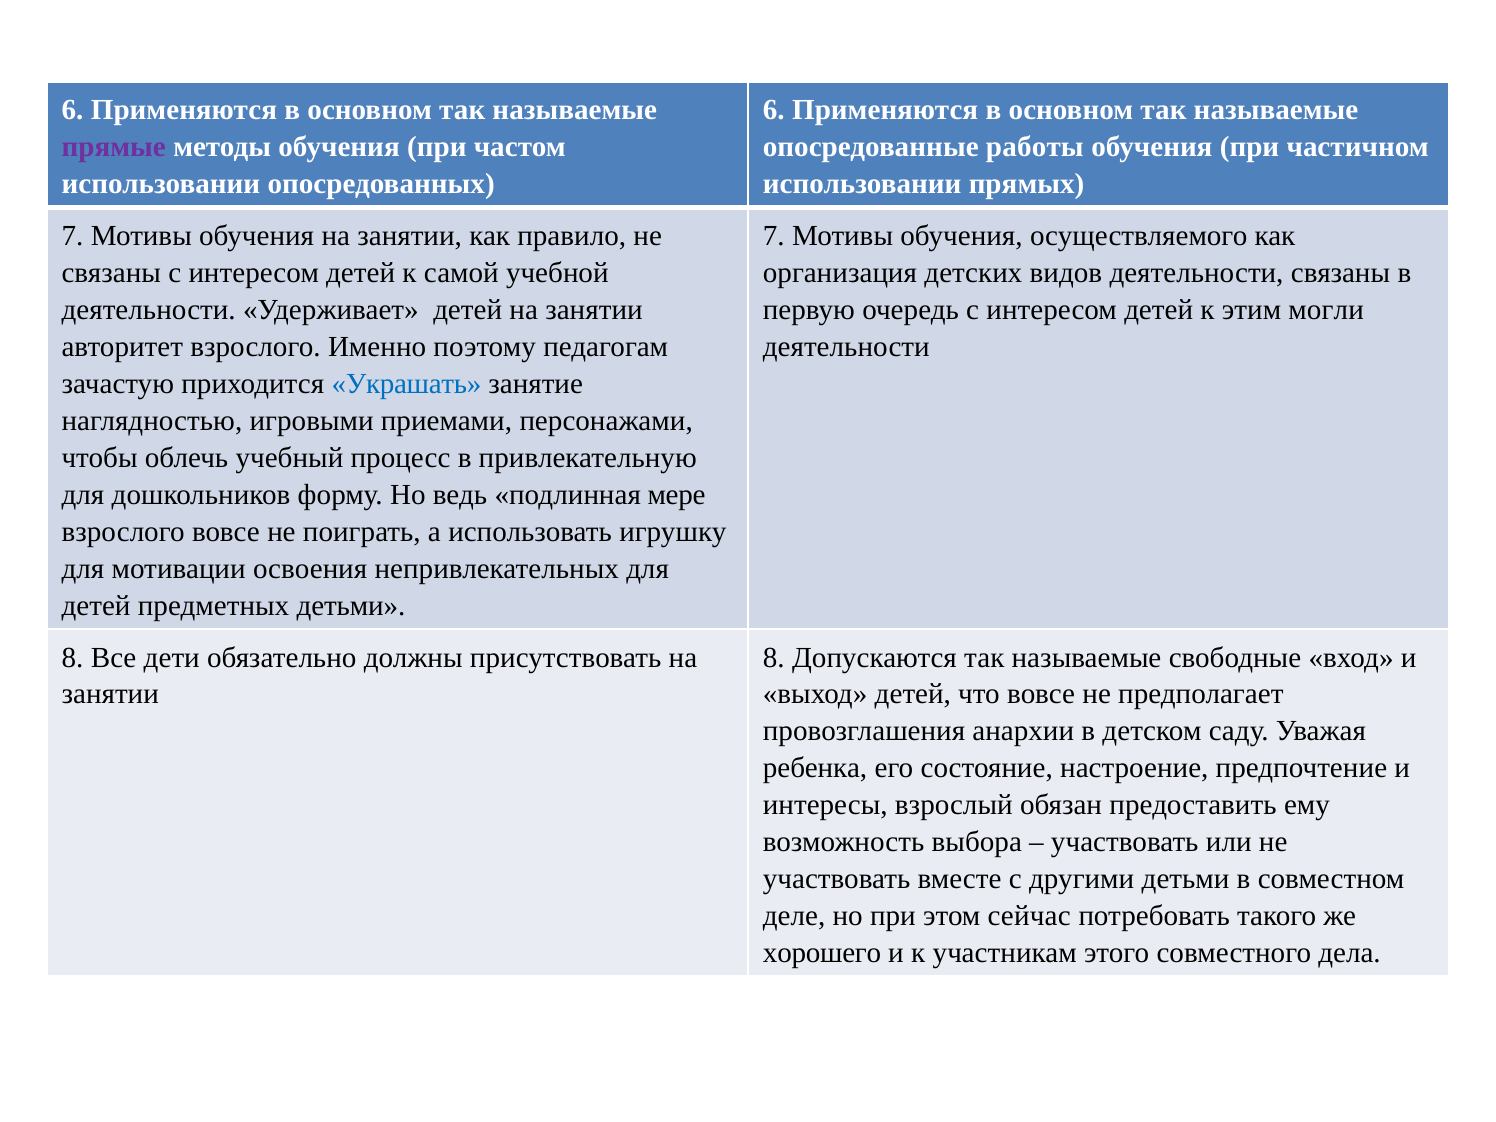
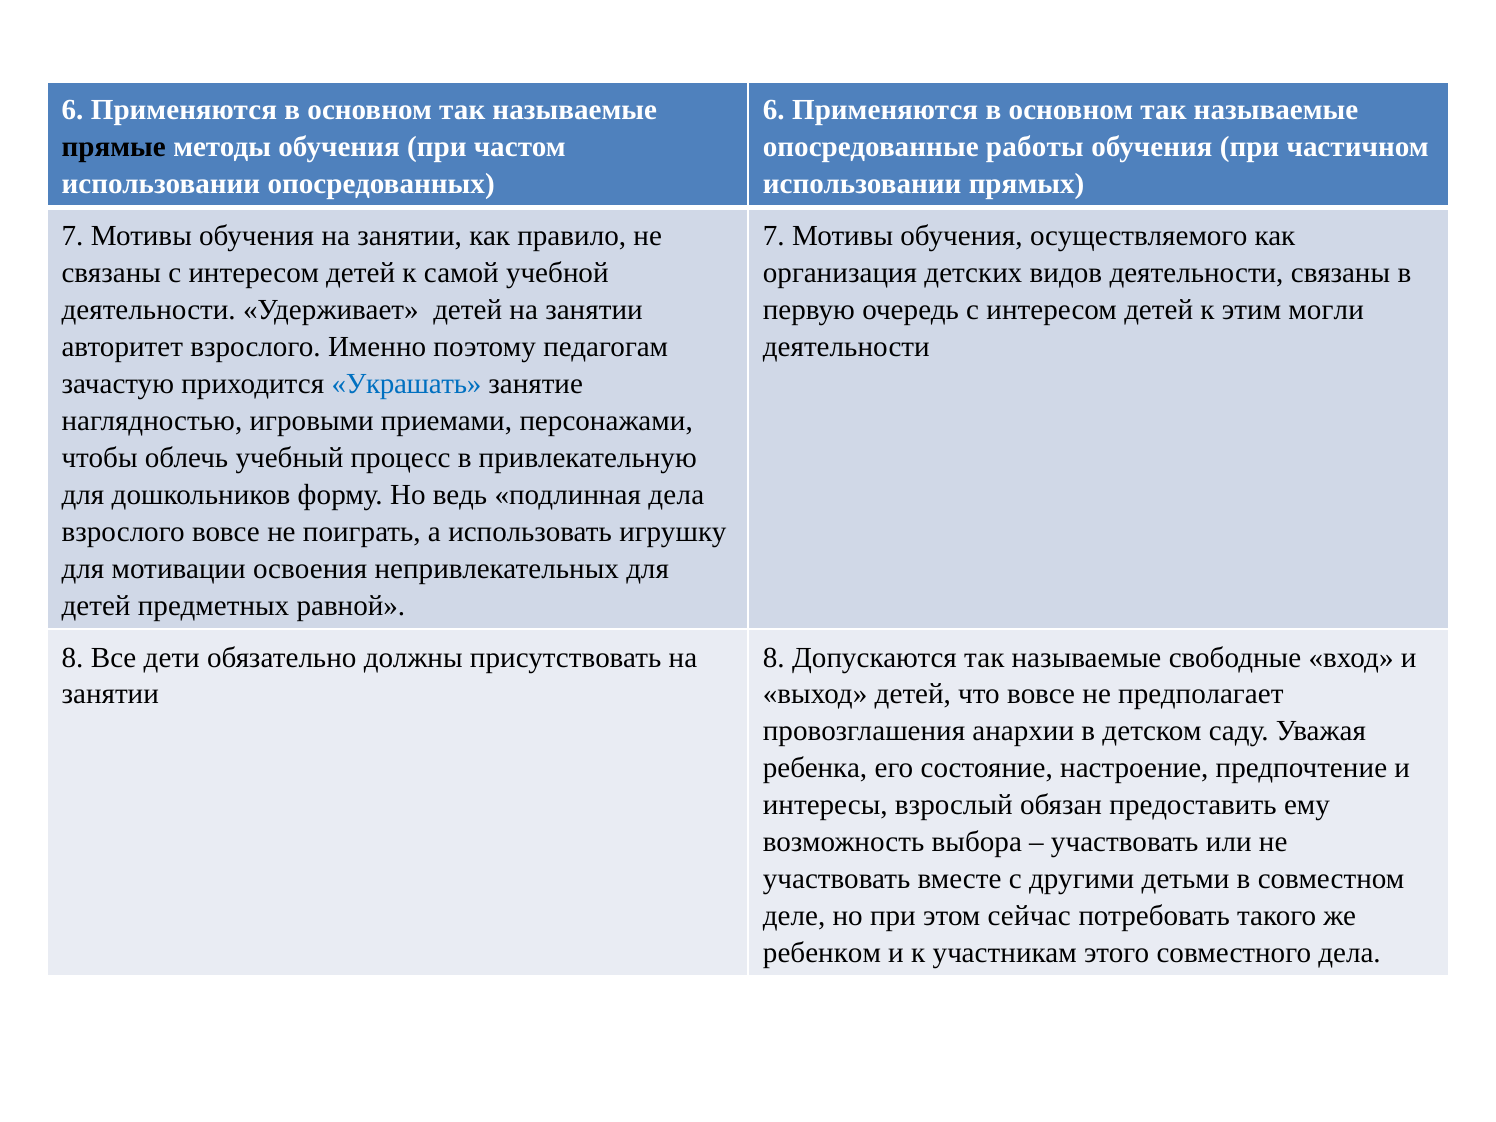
прямые colour: purple -> black
подлинная мере: мере -> дела
предметных детьми: детьми -> равной
хорошего: хорошего -> ребенком
